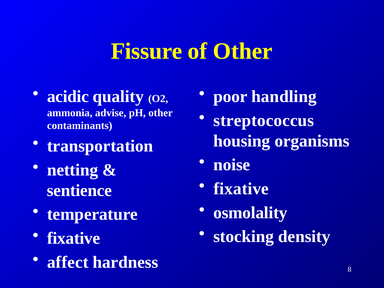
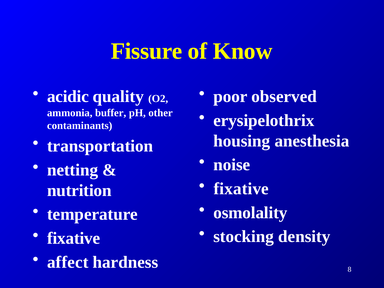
of Other: Other -> Know
handling: handling -> observed
advise: advise -> buffer
streptococcus: streptococcus -> erysipelothrix
organisms: organisms -> anesthesia
sentience: sentience -> nutrition
